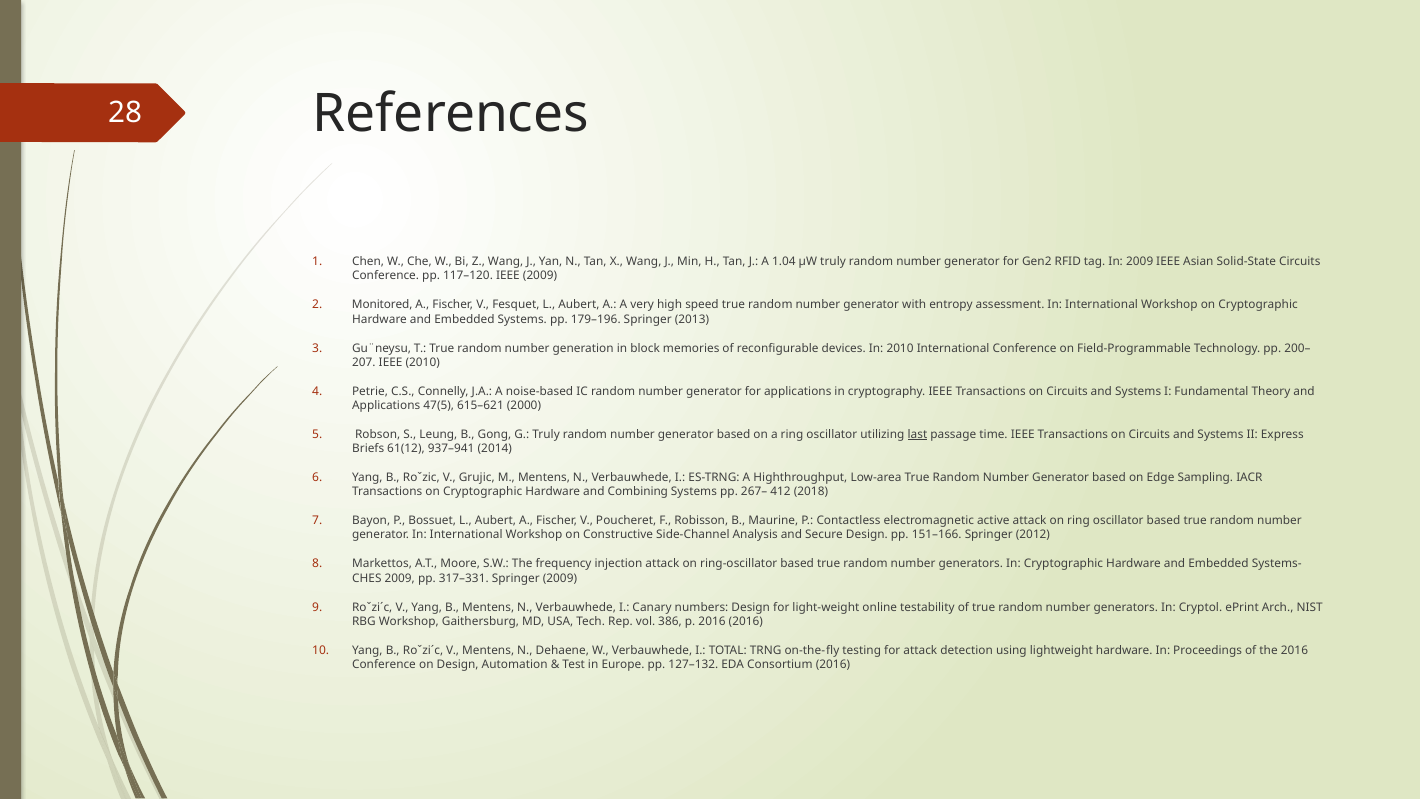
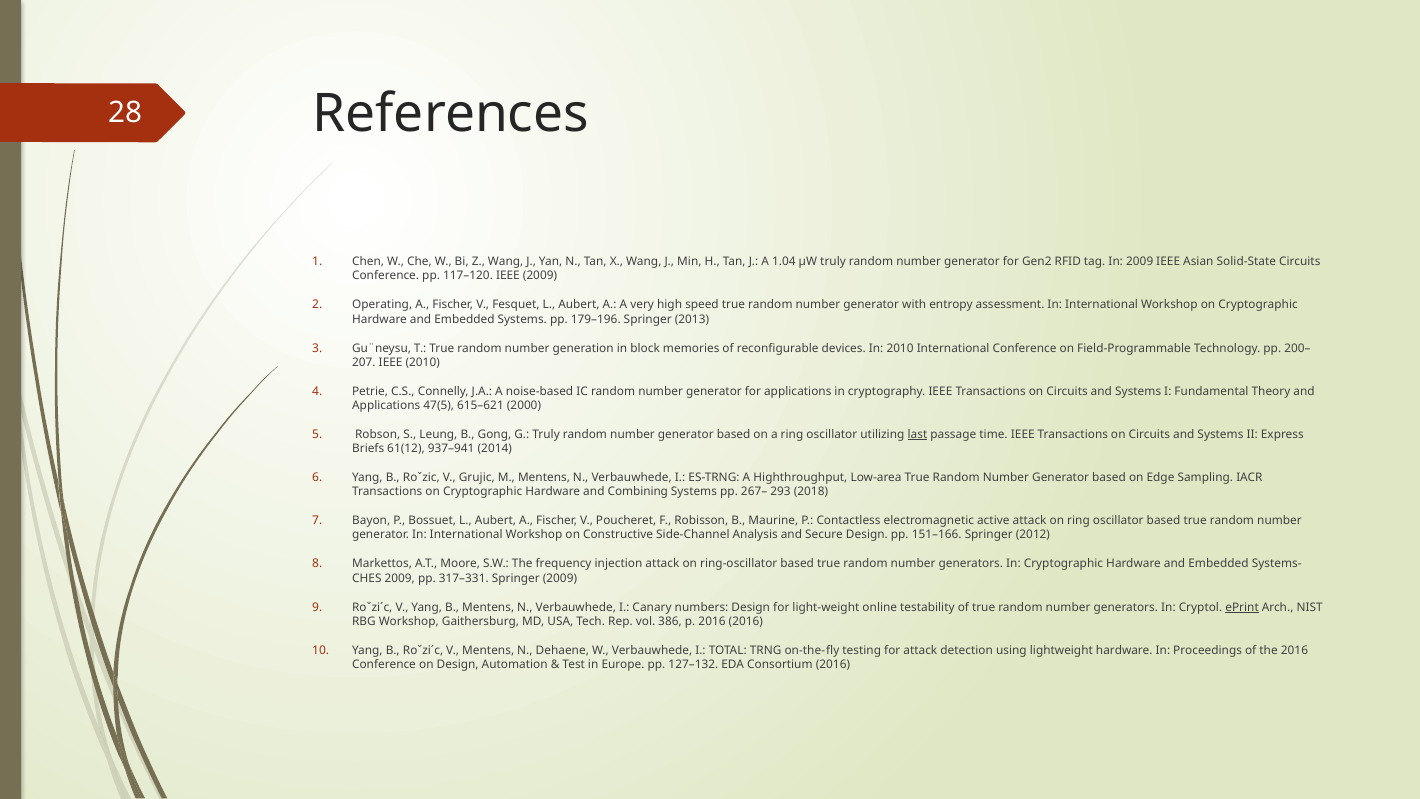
Monitored: Monitored -> Operating
412: 412 -> 293
ePrint underline: none -> present
